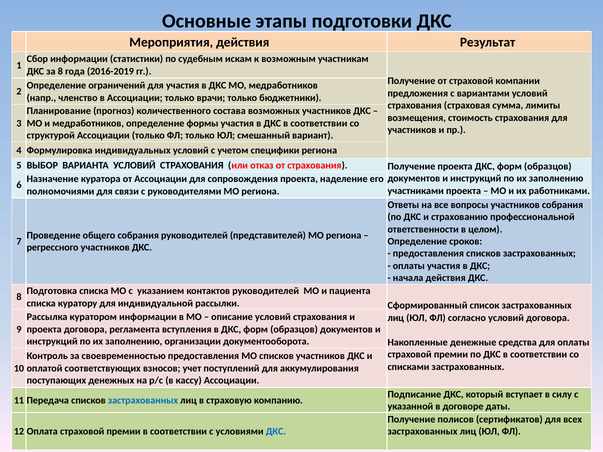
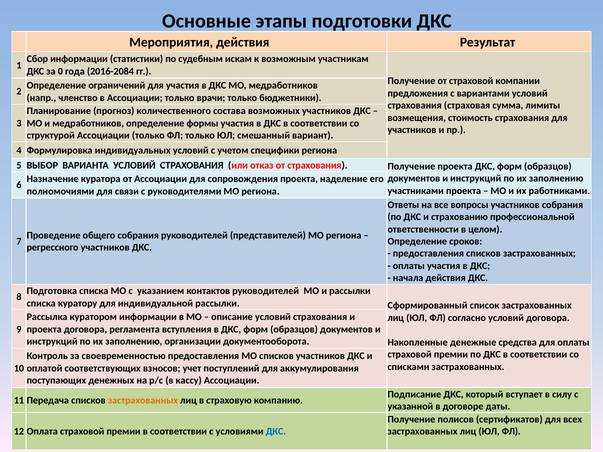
за 8: 8 -> 0
2016-2019: 2016-2019 -> 2016-2084
и пациента: пациента -> рассылки
застрахованных at (143, 401) colour: blue -> orange
